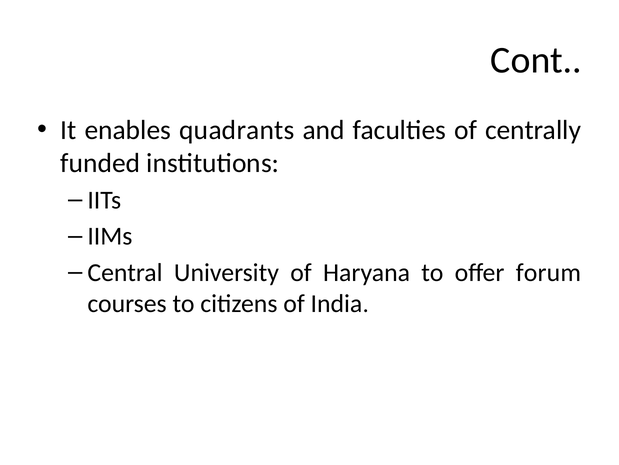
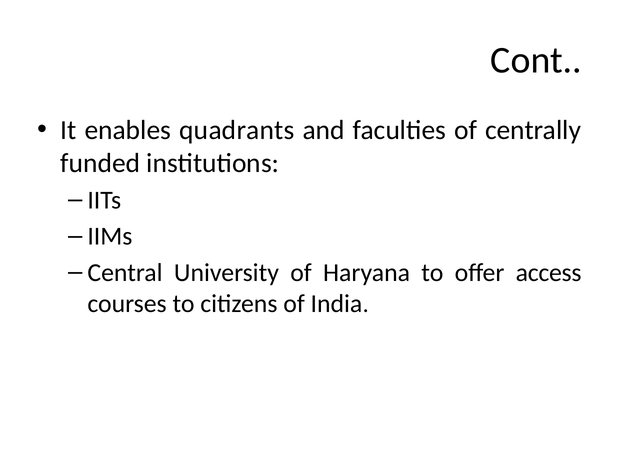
forum: forum -> access
